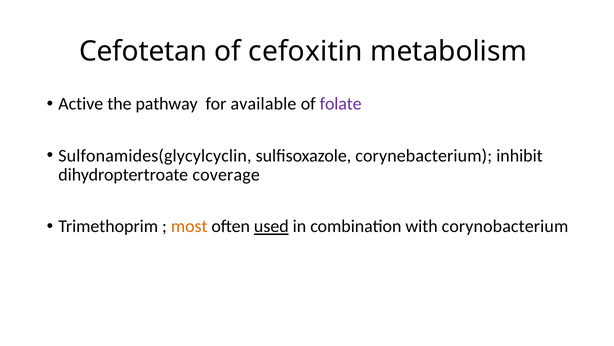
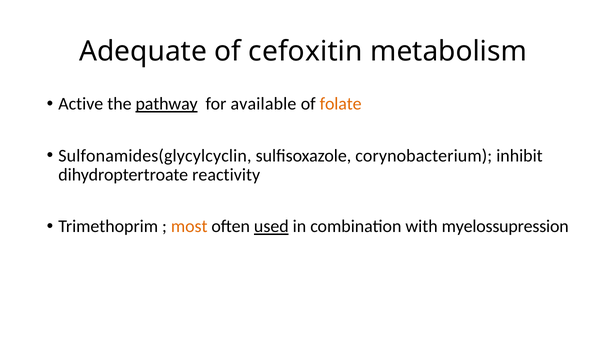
Cefotetan: Cefotetan -> Adequate
pathway underline: none -> present
folate colour: purple -> orange
corynebacterium: corynebacterium -> corynobacterium
coverage: coverage -> reactivity
corynobacterium: corynobacterium -> myelossupression
